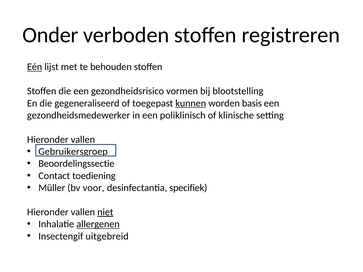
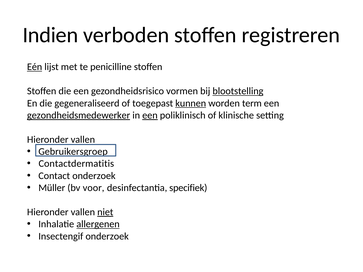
Onder: Onder -> Indien
behouden: behouden -> penicilline
blootstelling underline: none -> present
basis: basis -> term
gezondheidsmedewerker underline: none -> present
een at (150, 115) underline: none -> present
Beoordelingssectie: Beoordelingssectie -> Contactdermatitis
Contact toediening: toediening -> onderzoek
Insectengif uitgebreid: uitgebreid -> onderzoek
